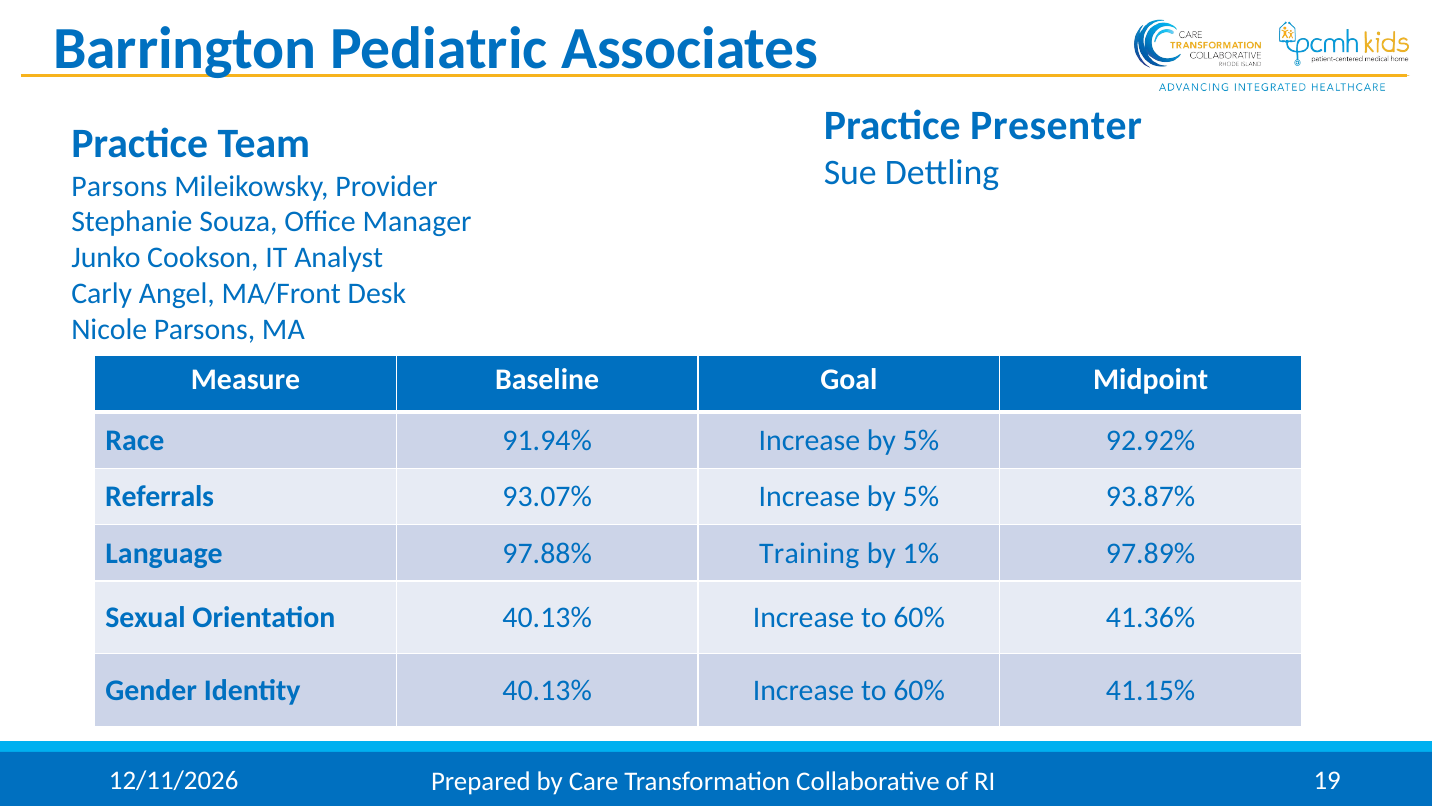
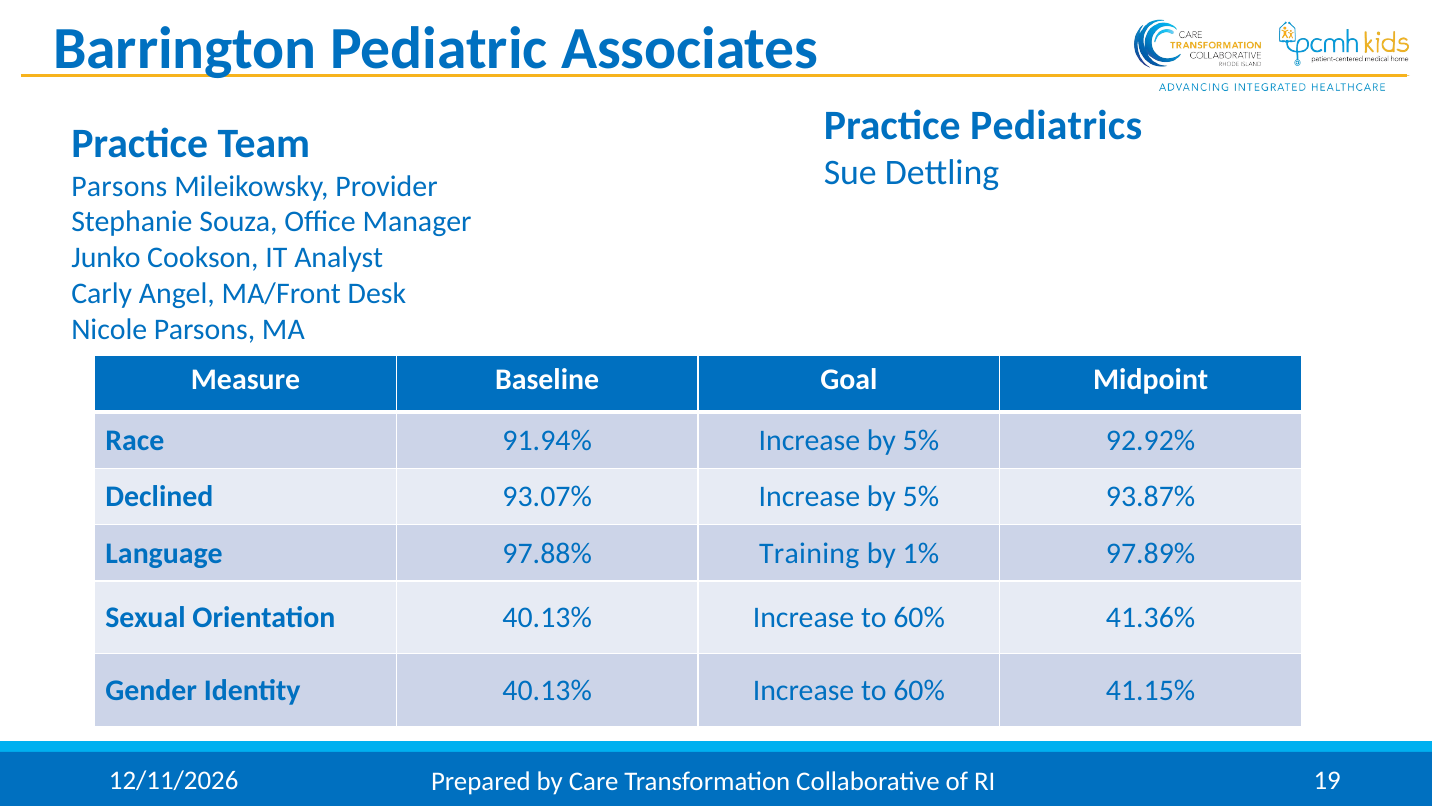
Presenter: Presenter -> Pediatrics
Referrals: Referrals -> Declined
